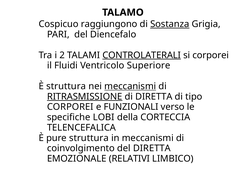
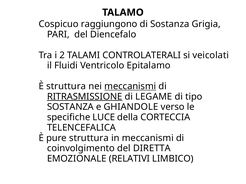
Sostanza at (170, 24) underline: present -> none
CONTROLATERALI underline: present -> none
si corporei: corporei -> veicolati
Superiore: Superiore -> Epitalamo
di DIRETTA: DIRETTA -> LEGAME
CORPOREI at (70, 107): CORPOREI -> SOSTANZA
FUNZIONALI: FUNZIONALI -> GHIANDOLE
LOBI: LOBI -> LUCE
